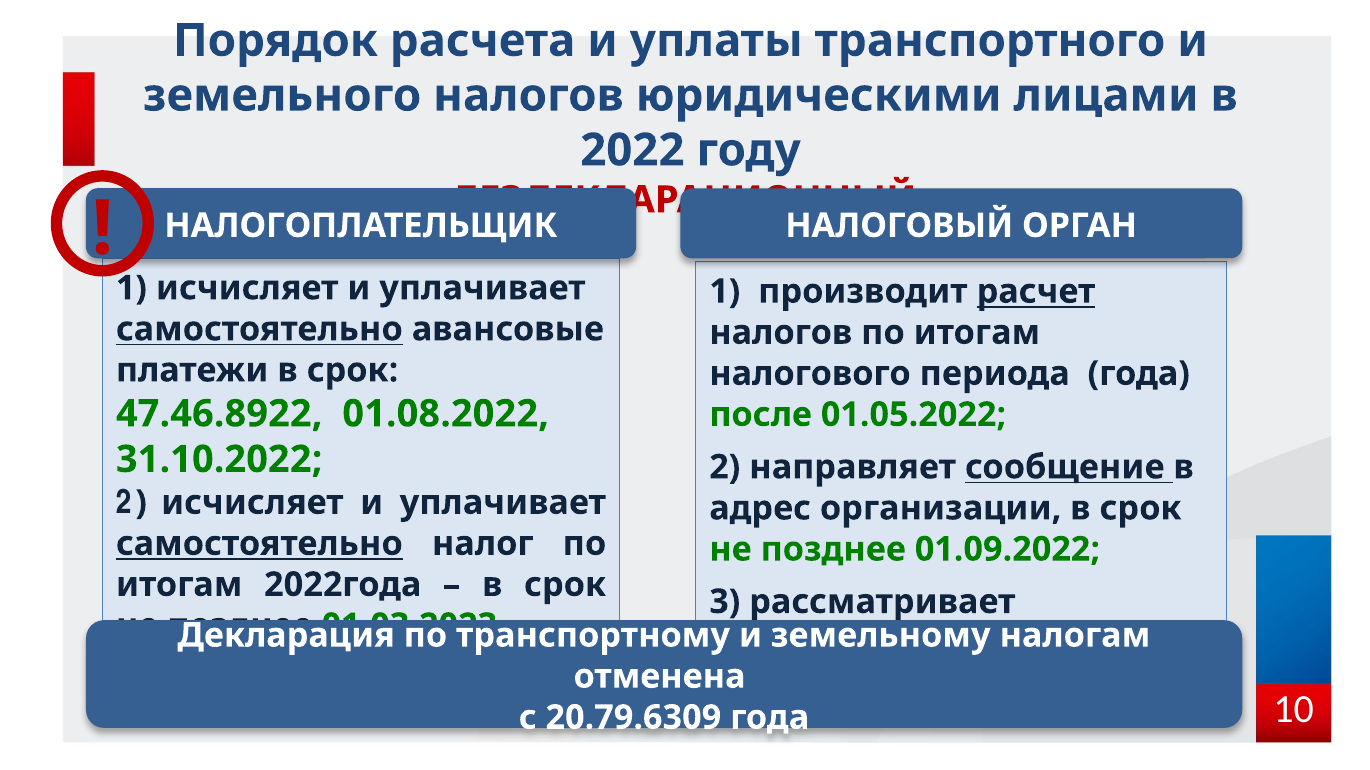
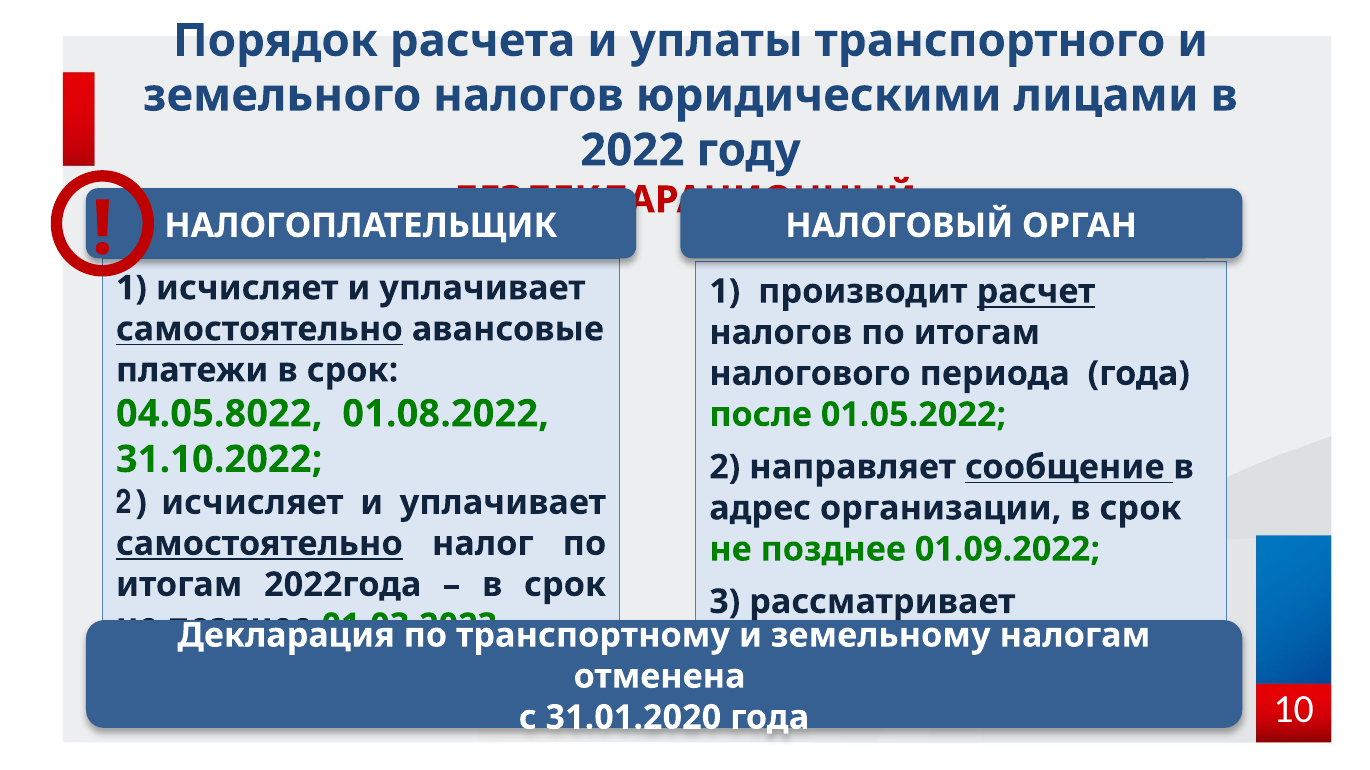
47.46.8922: 47.46.8922 -> 04.05.8022
20.79.6309: 20.79.6309 -> 31.01.2020
